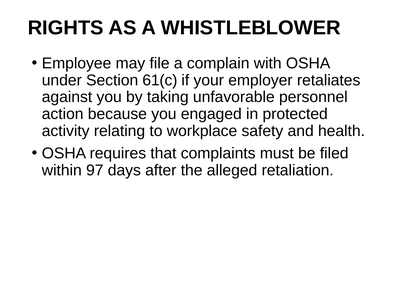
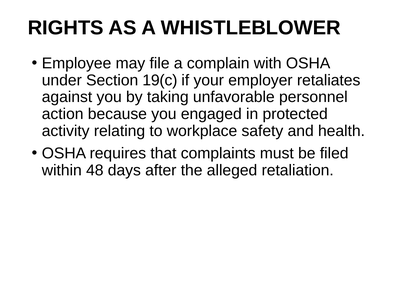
61(c: 61(c -> 19(c
97: 97 -> 48
